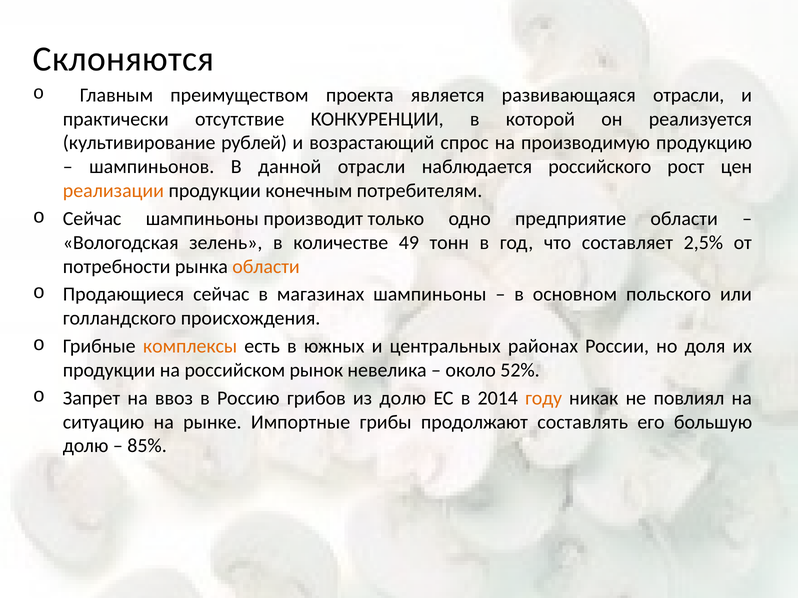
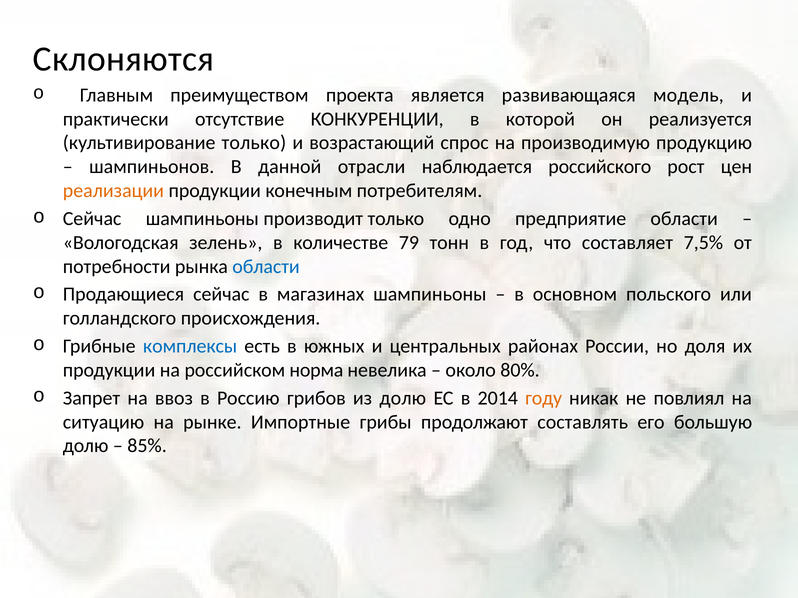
развивающаяся отрасли: отрасли -> модель
культивирование рублей: рублей -> только
49: 49 -> 79
2,5%: 2,5% -> 7,5%
области at (266, 267) colour: orange -> blue
комплексы colour: orange -> blue
рынок: рынок -> норма
52%: 52% -> 80%
